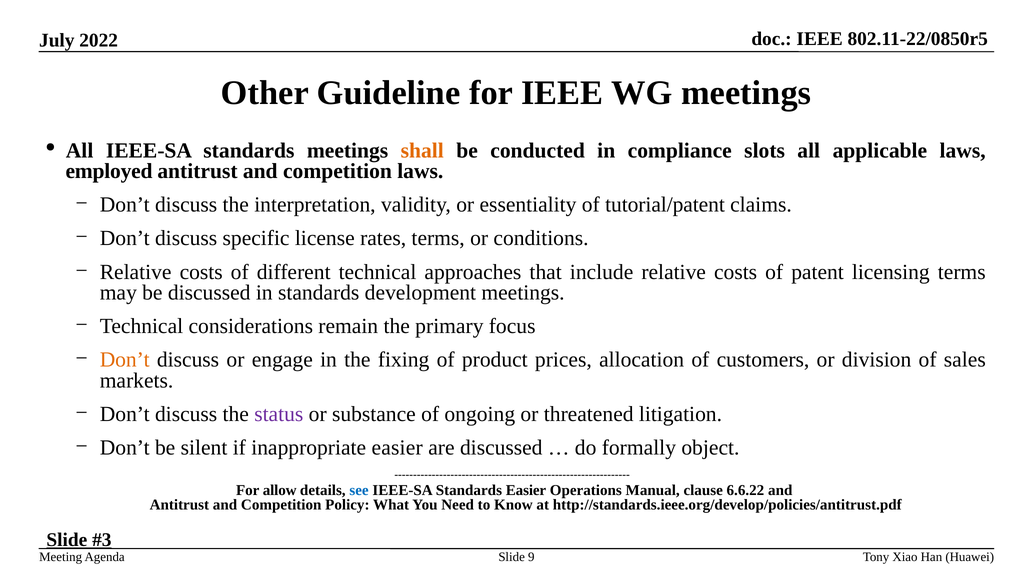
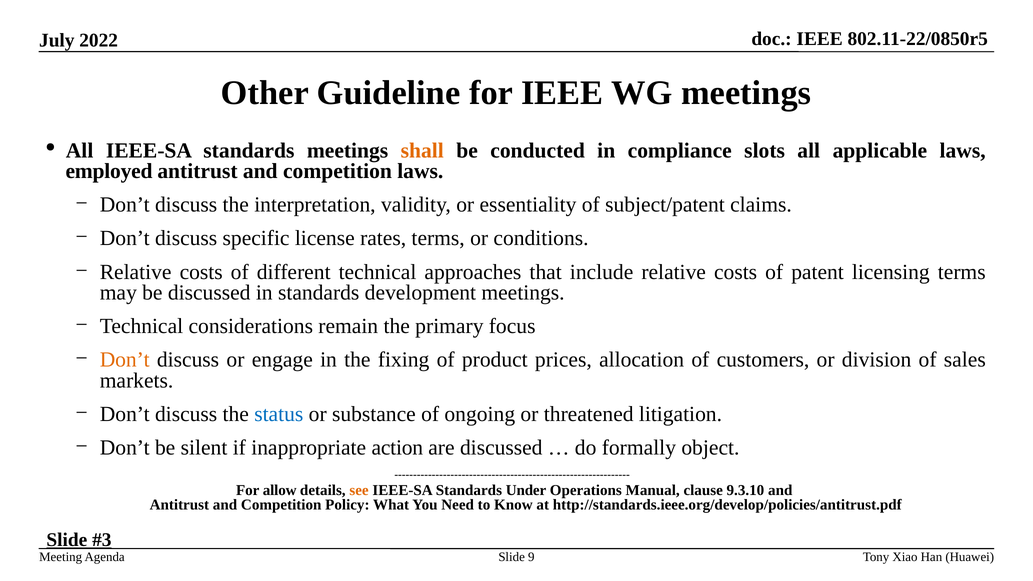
tutorial/patent: tutorial/patent -> subject/patent
status colour: purple -> blue
inappropriate easier: easier -> action
see colour: blue -> orange
Standards Easier: Easier -> Under
6.6.22: 6.6.22 -> 9.3.10
